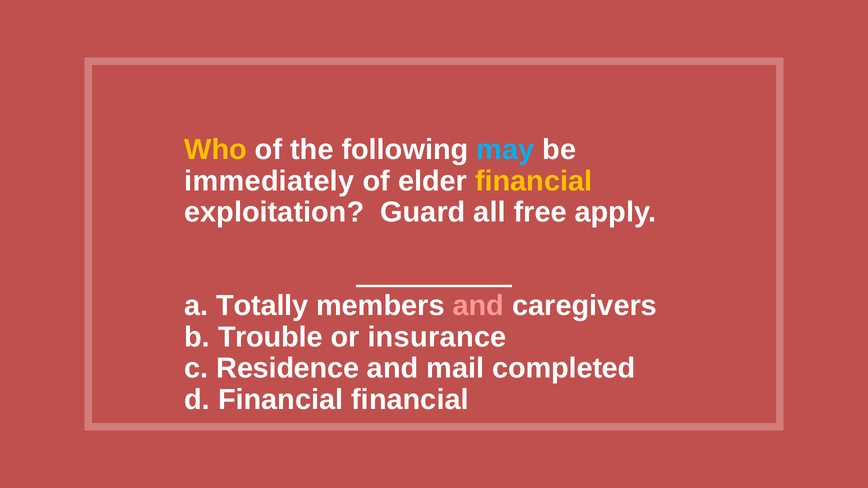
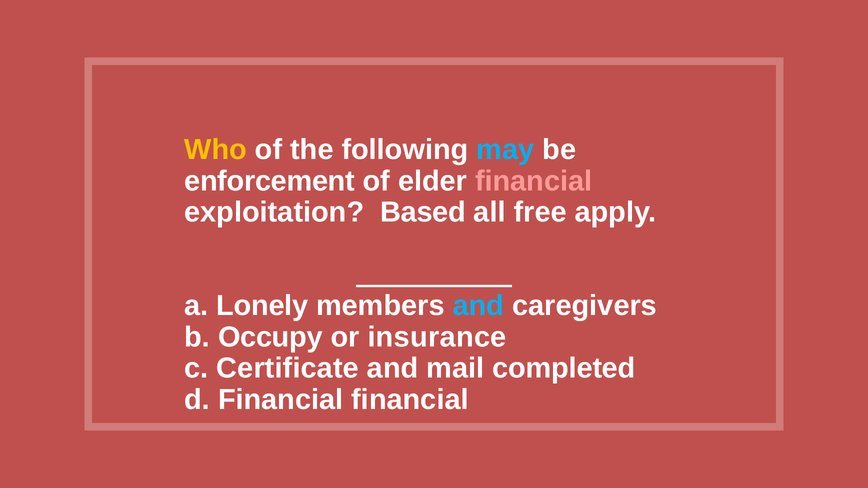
immediately: immediately -> enforcement
financial at (534, 181) colour: yellow -> pink
Guard: Guard -> Based
Totally: Totally -> Lonely
and at (478, 306) colour: pink -> light blue
Trouble: Trouble -> Occupy
Residence: Residence -> Certificate
